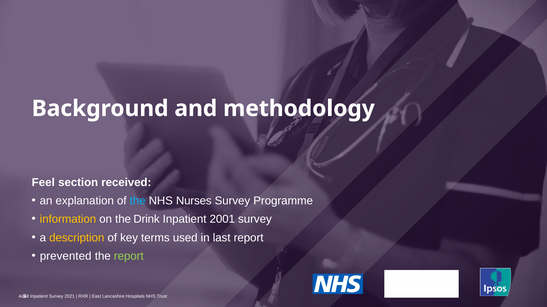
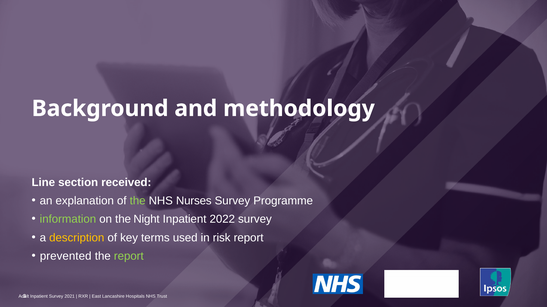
Feel: Feel -> Line
the at (138, 201) colour: light blue -> light green
information colour: yellow -> light green
Drink: Drink -> Night
2001: 2001 -> 2022
last: last -> risk
